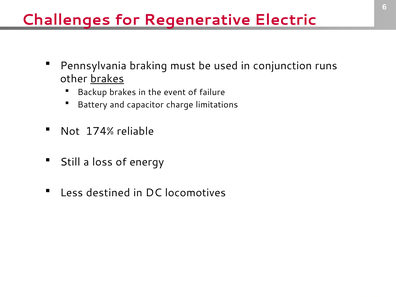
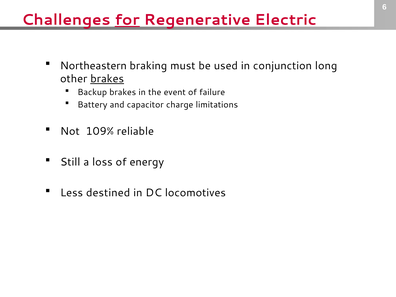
for underline: none -> present
Pennsylvania: Pennsylvania -> Northeastern
runs: runs -> long
174%: 174% -> 109%
